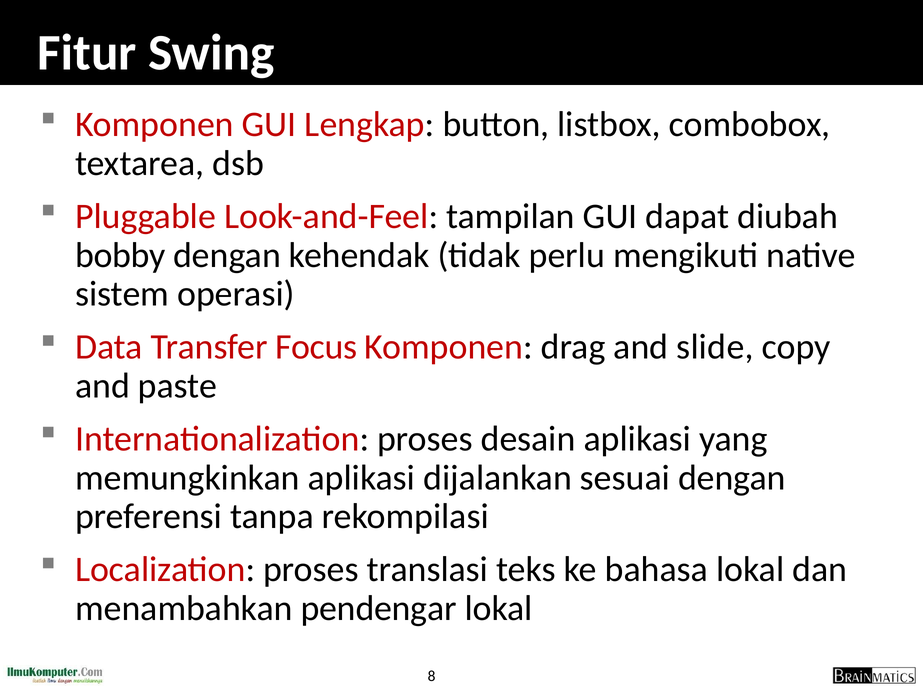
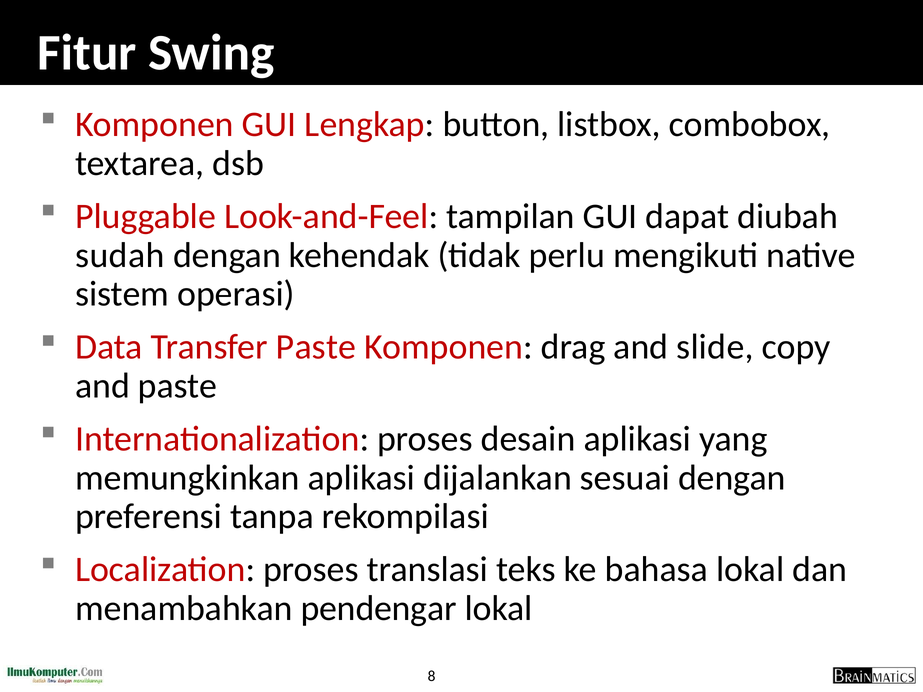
bobby: bobby -> sudah
Transfer Focus: Focus -> Paste
